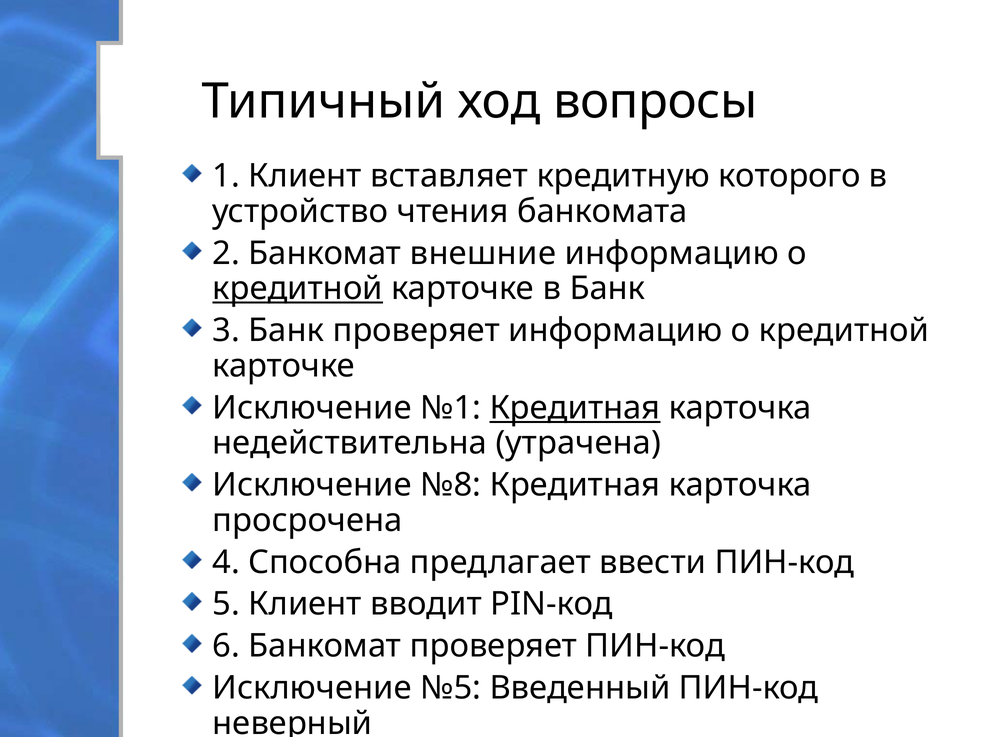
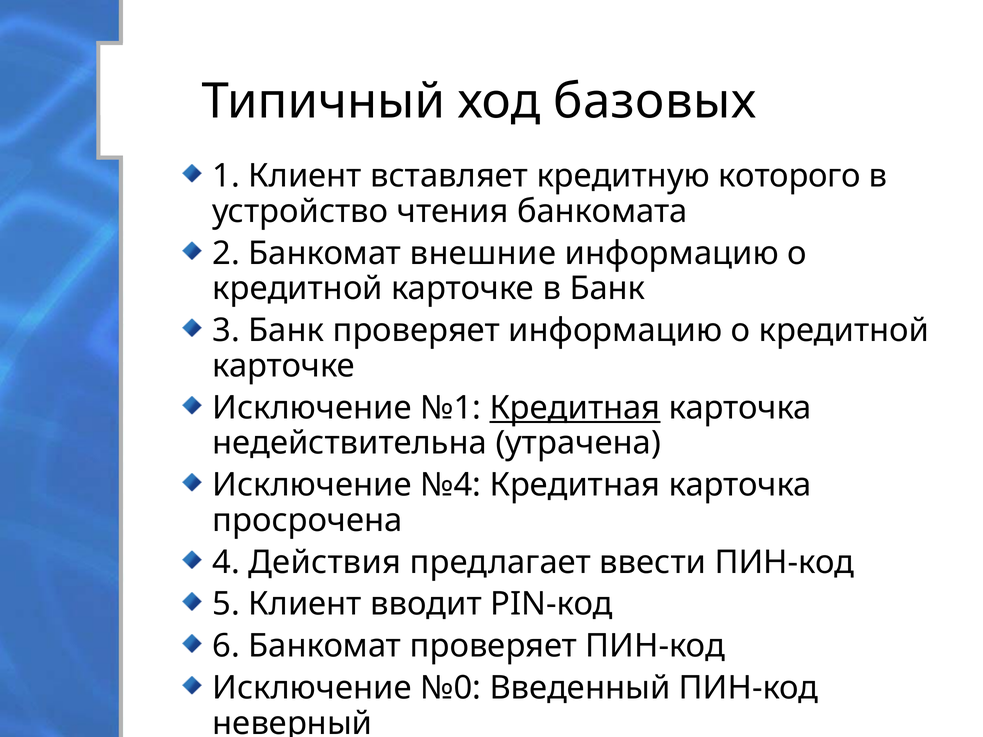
вопросы: вопросы -> базовых
кредитной at (298, 289) underline: present -> none
№8 at (451, 485): №8 -> №4
Способна: Способна -> Действия
№5: №5 -> №0
